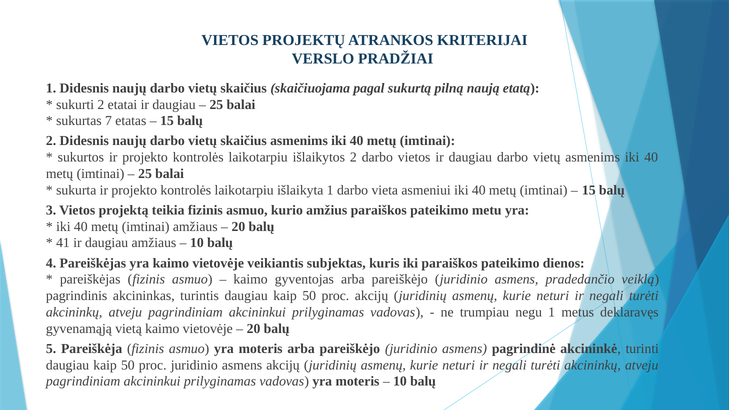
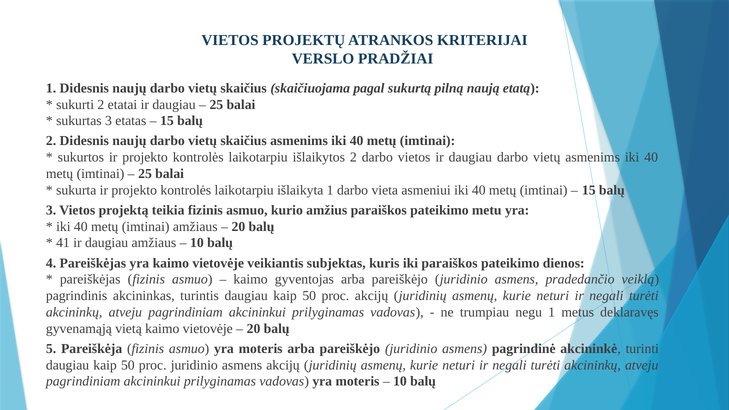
sukurtas 7: 7 -> 3
